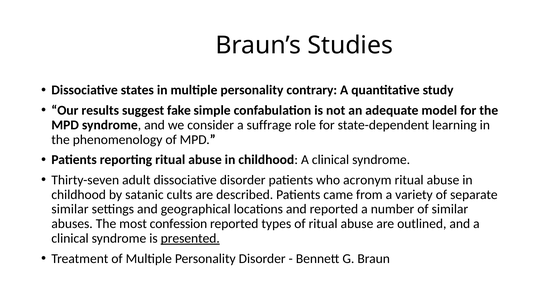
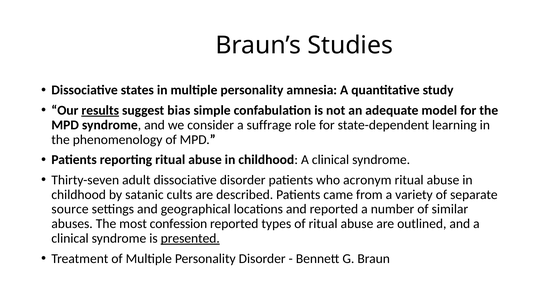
contrary: contrary -> amnesia
results underline: none -> present
fake: fake -> bias
similar at (70, 209): similar -> source
